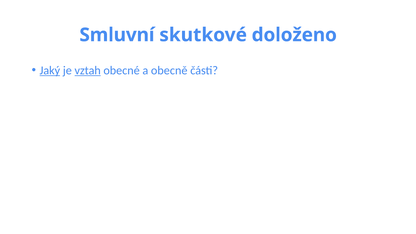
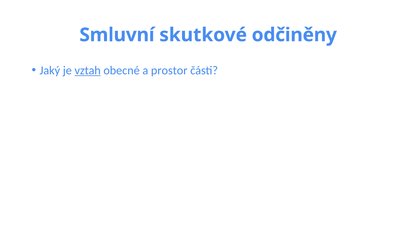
doloženo: doloženo -> odčiněny
Jaký underline: present -> none
obecně: obecně -> prostor
